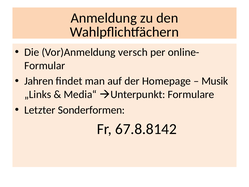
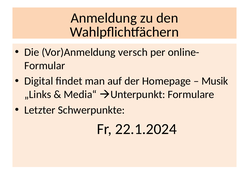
Jahren: Jahren -> Digital
Sonderformen: Sonderformen -> Schwerpunkte
67.8.8142: 67.8.8142 -> 22.1.2024
